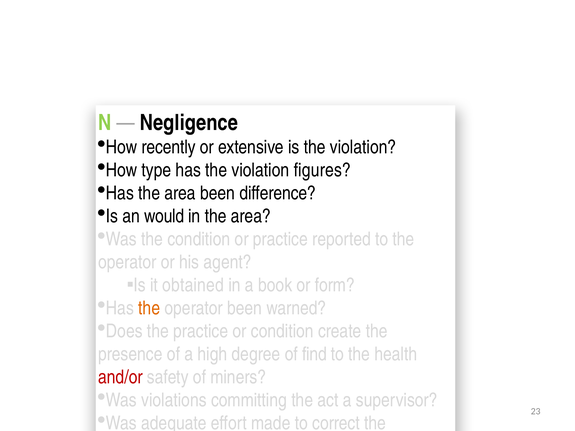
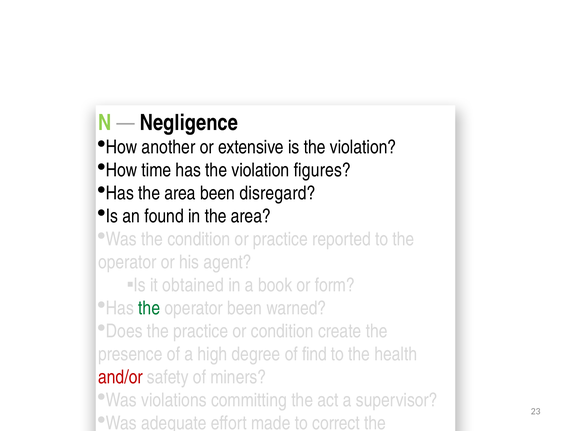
recently: recently -> another
type: type -> time
been difference: difference -> disregard
would: would -> found
the at (149, 308) colour: orange -> green
